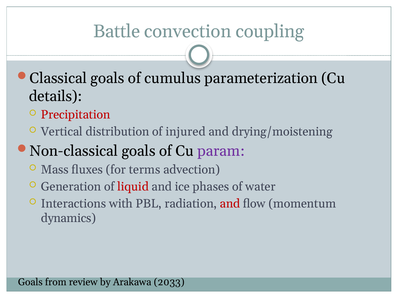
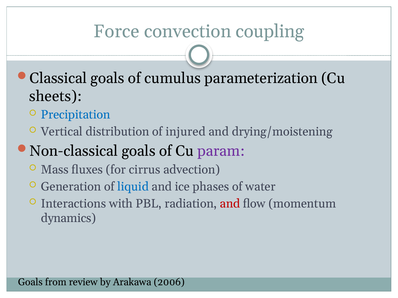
Battle: Battle -> Force
details: details -> sheets
Precipitation colour: red -> blue
terms: terms -> cirrus
liquid colour: red -> blue
2033: 2033 -> 2006
